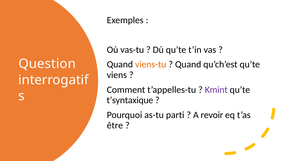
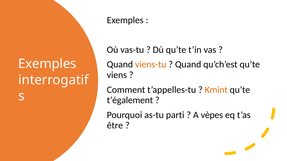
Question at (47, 64): Question -> Exemples
Kmint colour: purple -> orange
t’syntaxique: t’syntaxique -> t’également
revoir: revoir -> vèpes
